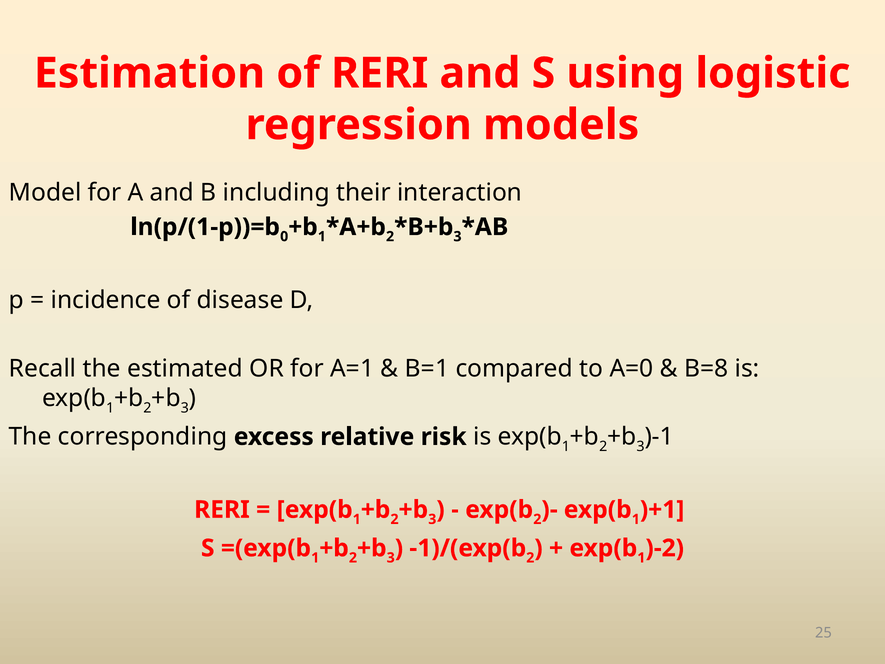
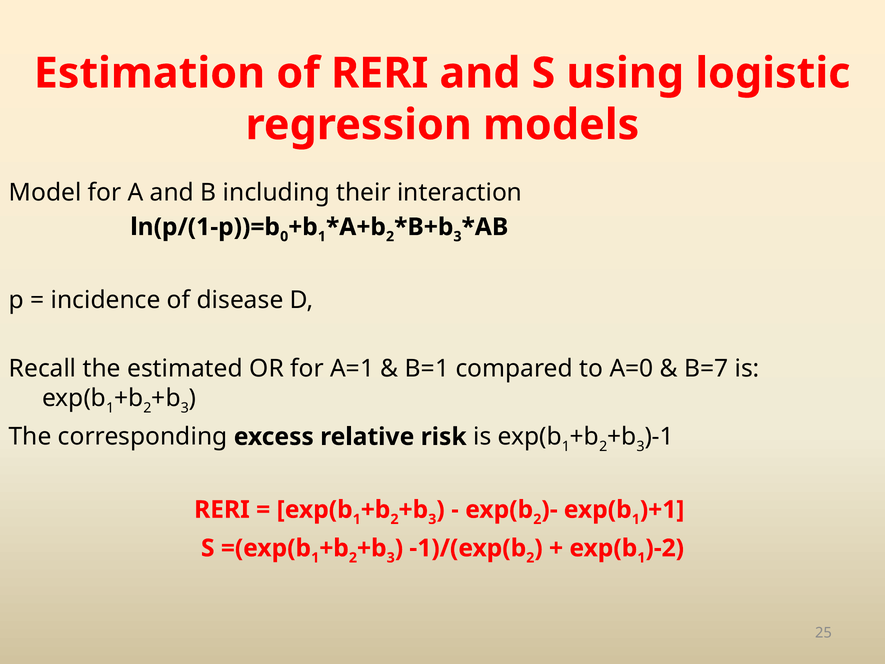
B=8: B=8 -> B=7
